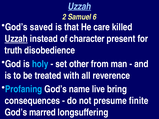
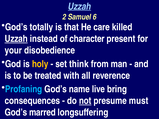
saved: saved -> totally
truth: truth -> your
holy colour: light blue -> yellow
other: other -> think
not underline: none -> present
finite: finite -> must
